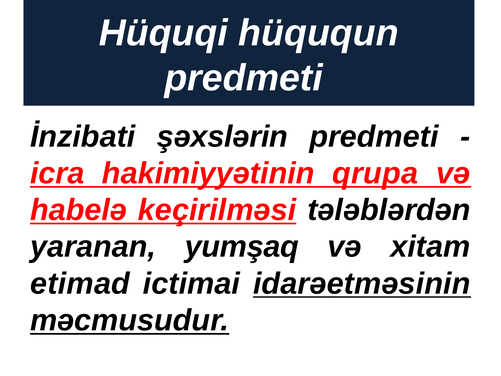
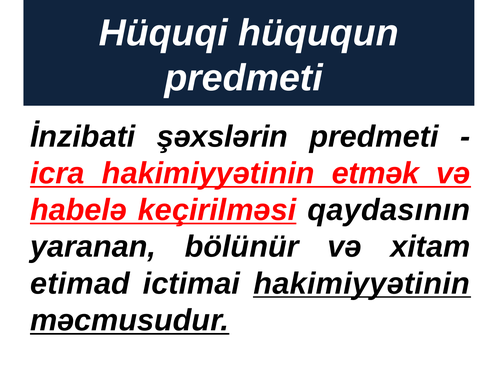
qrupa: qrupa -> etmək
tələblərdən: tələblərdən -> qaydasının
yumşaq: yumşaq -> bölünür
ictimai idarəetməsinin: idarəetməsinin -> hakimiyyətinin
